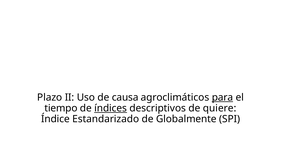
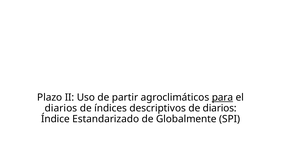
causa: causa -> partir
tiempo at (61, 108): tiempo -> diarios
índices underline: present -> none
de quiere: quiere -> diarios
